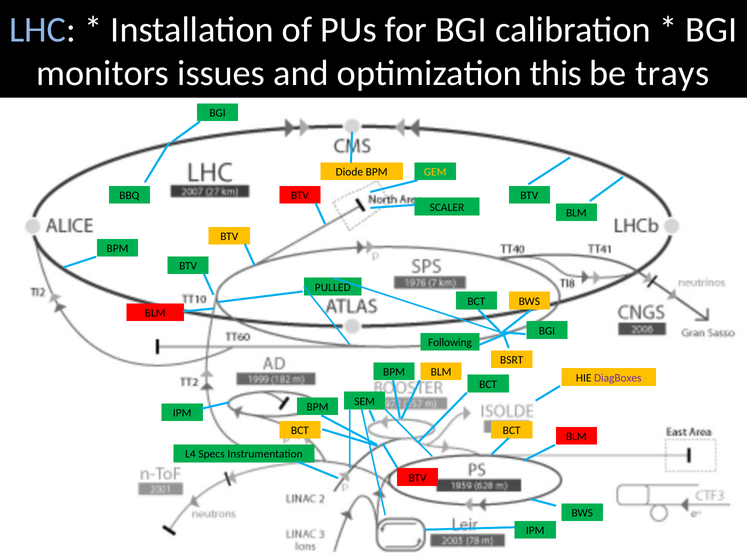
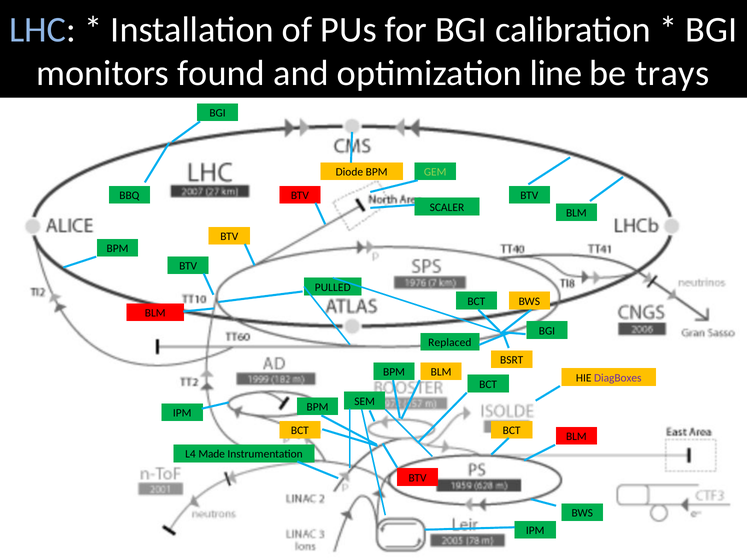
issues: issues -> found
this: this -> line
GEM colour: yellow -> light green
Following: Following -> Replaced
Specs: Specs -> Made
